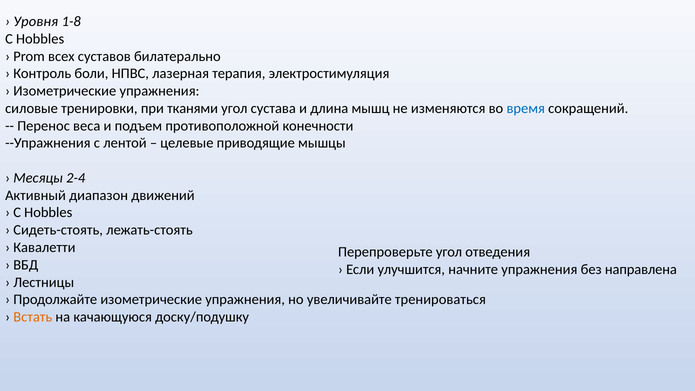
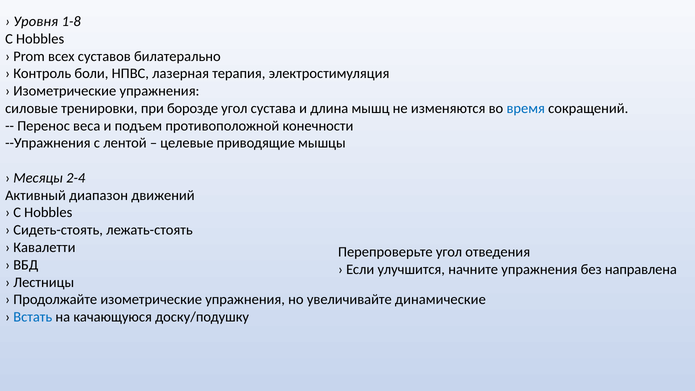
тканями: тканями -> борозде
тренироваться: тренироваться -> динамические
Встать colour: orange -> blue
